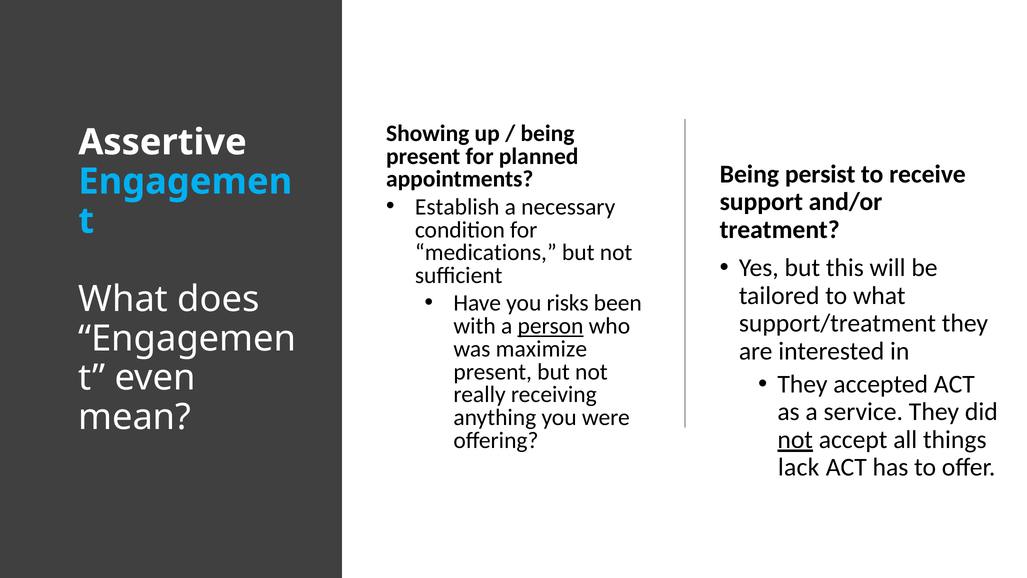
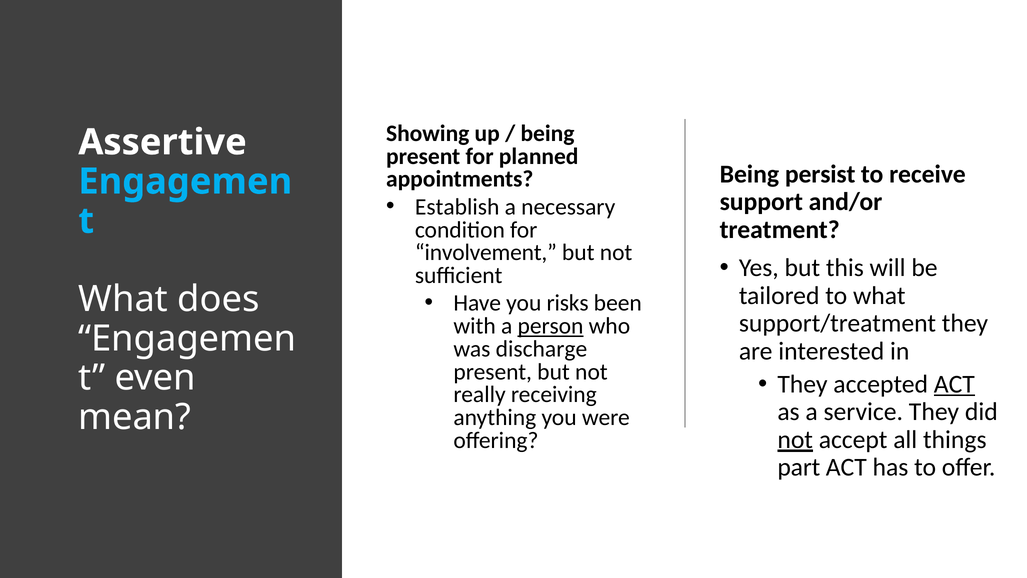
medications: medications -> involvement
maximize: maximize -> discharge
ACT at (954, 384) underline: none -> present
lack: lack -> part
